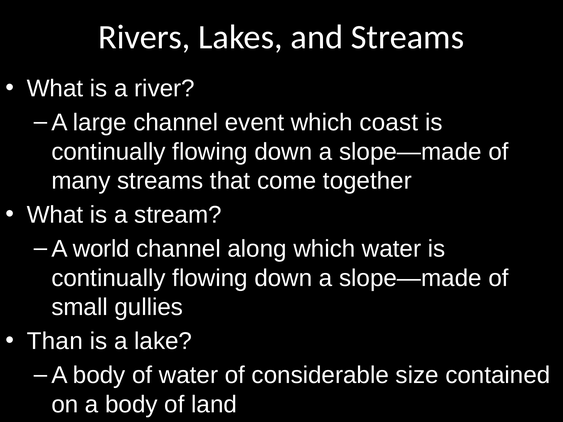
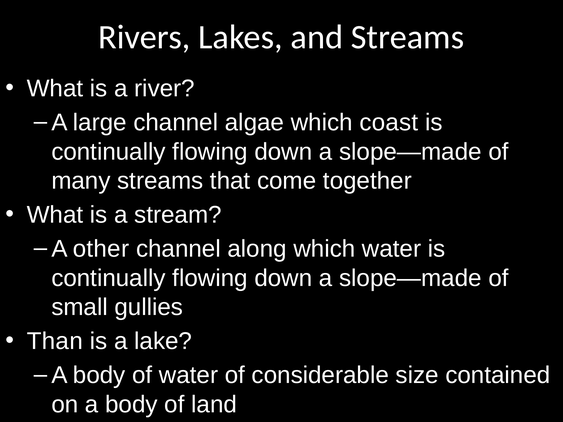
event: event -> algae
world: world -> other
